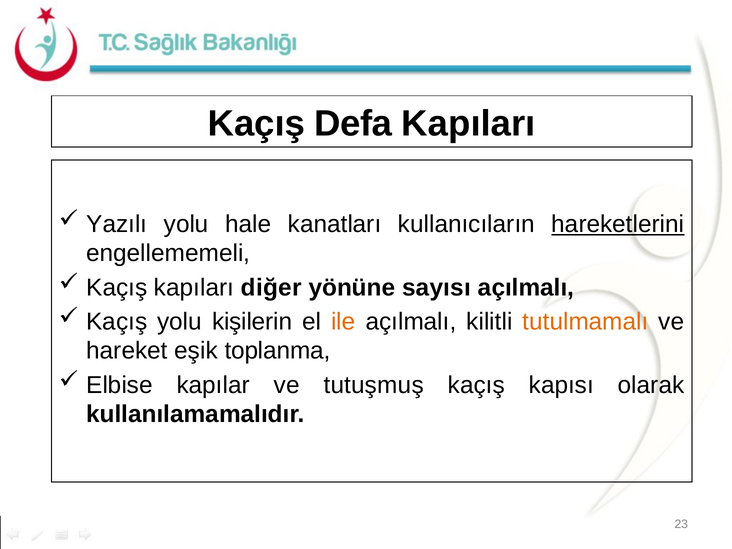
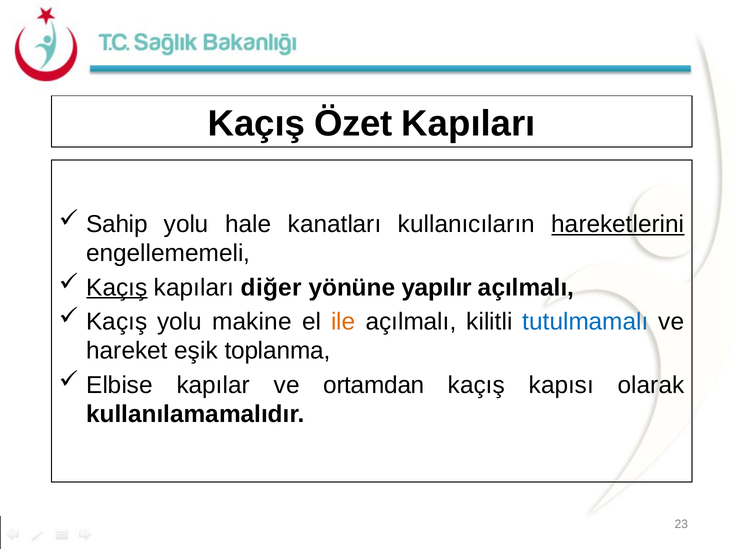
Defa: Defa -> Özet
Yazılı: Yazılı -> Sahip
Kaçış at (117, 287) underline: none -> present
sayısı: sayısı -> yapılır
kişilerin: kişilerin -> makine
tutulmamalı colour: orange -> blue
tutuşmuş: tutuşmuş -> ortamdan
